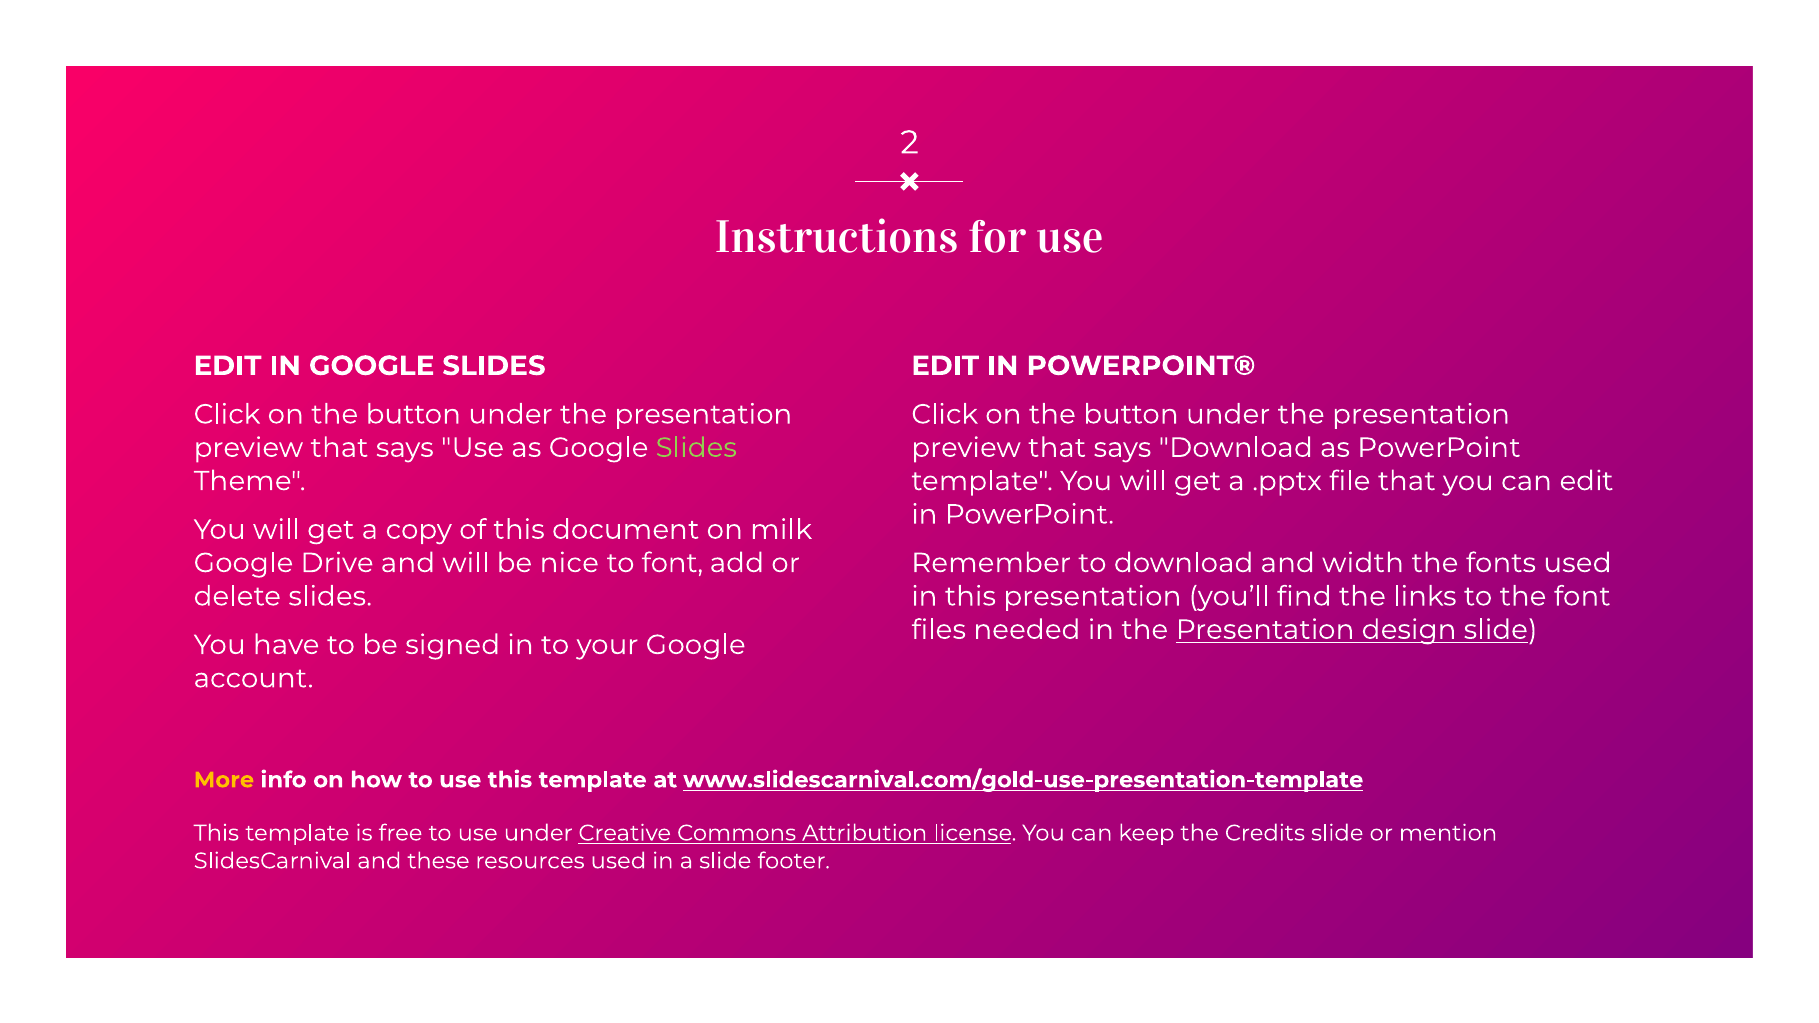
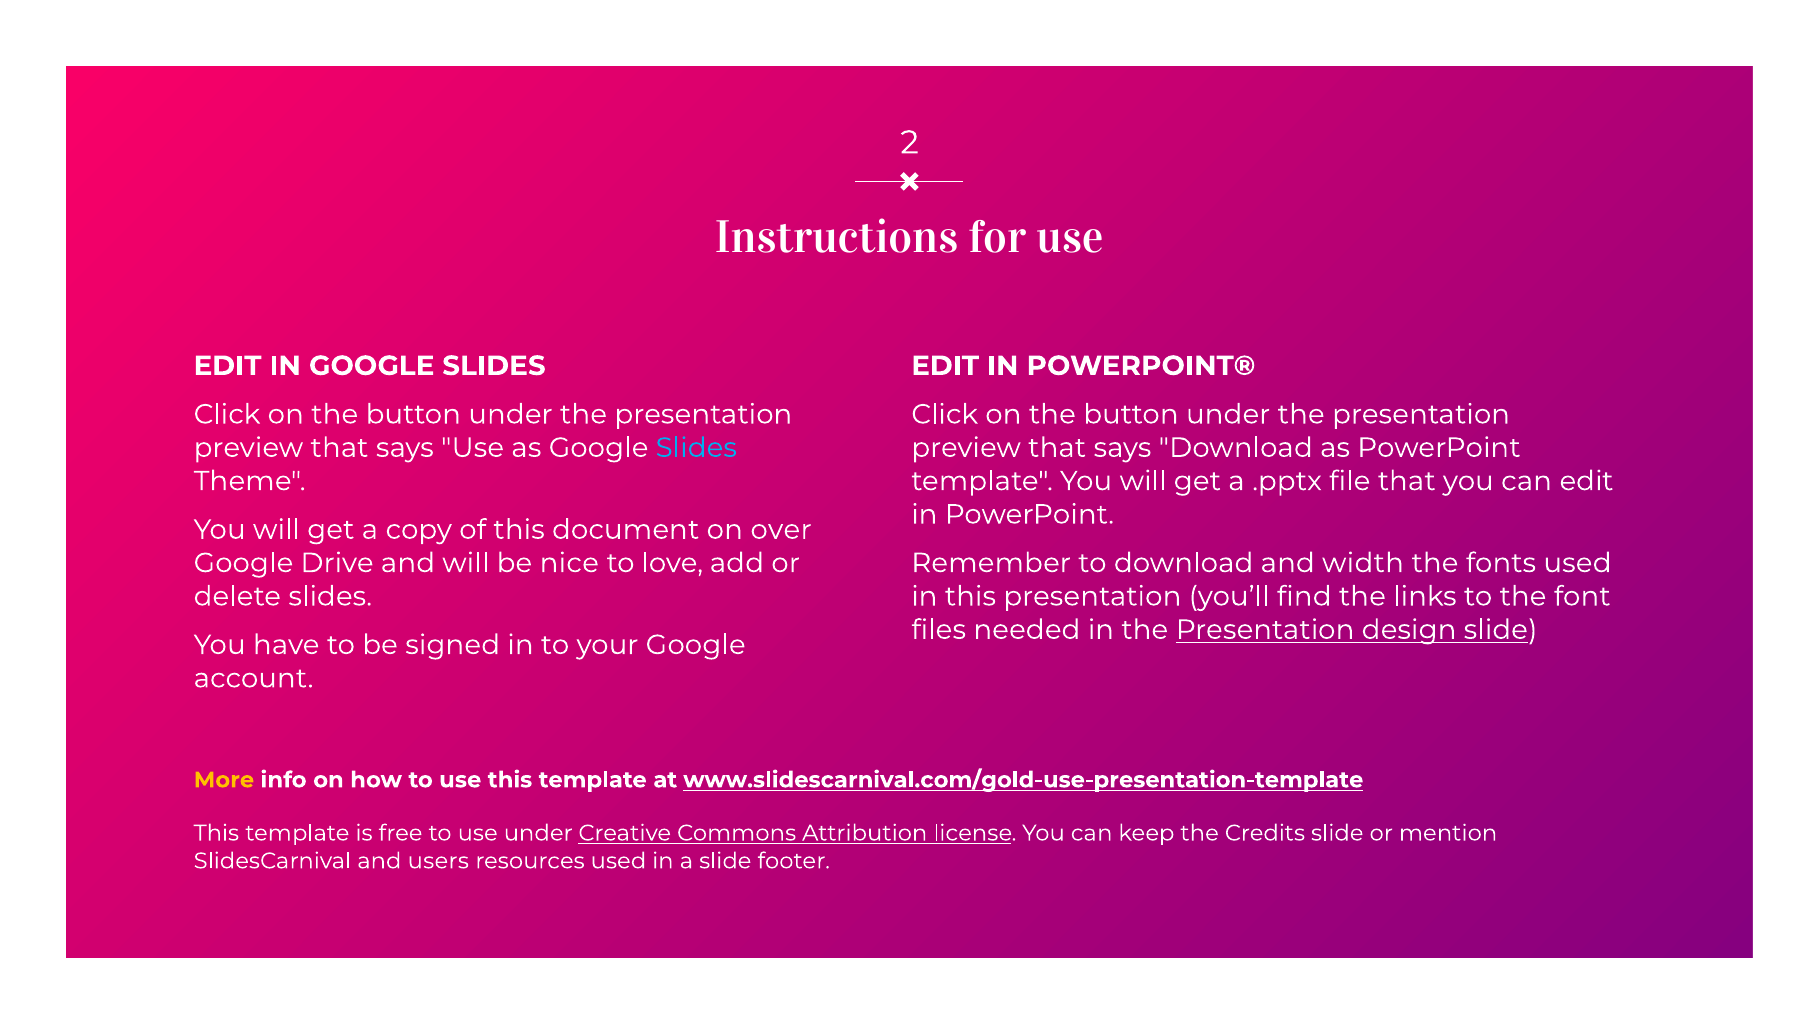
Slides at (696, 448) colour: light green -> light blue
milk: milk -> over
to font: font -> love
these: these -> users
